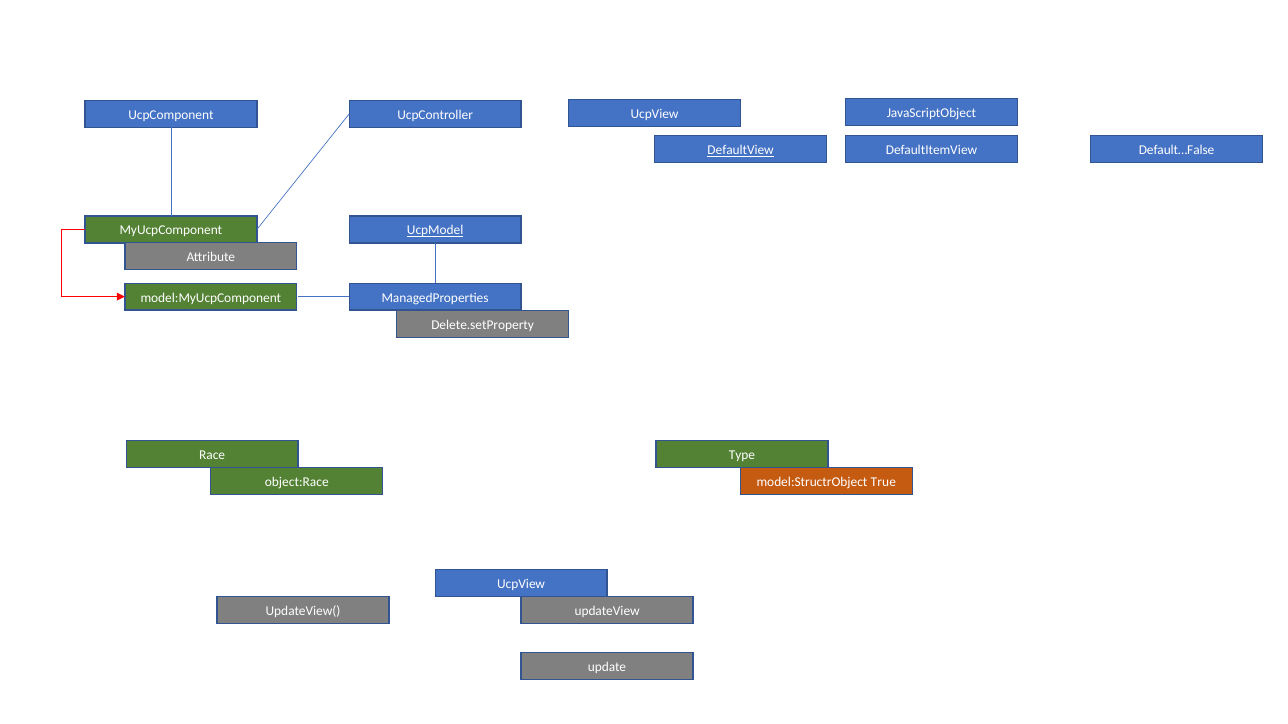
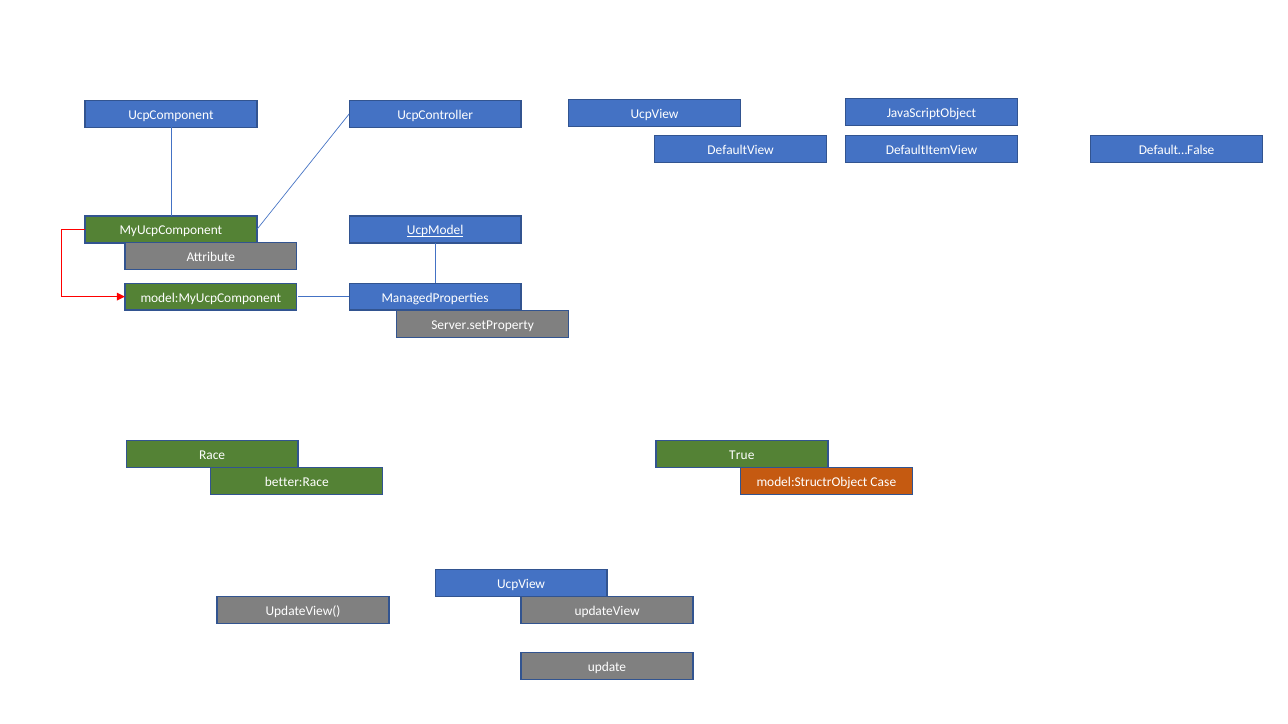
DefaultView underline: present -> none
Delete.setProperty: Delete.setProperty -> Server.setProperty
Type: Type -> True
object:Race: object:Race -> better:Race
True: True -> Case
